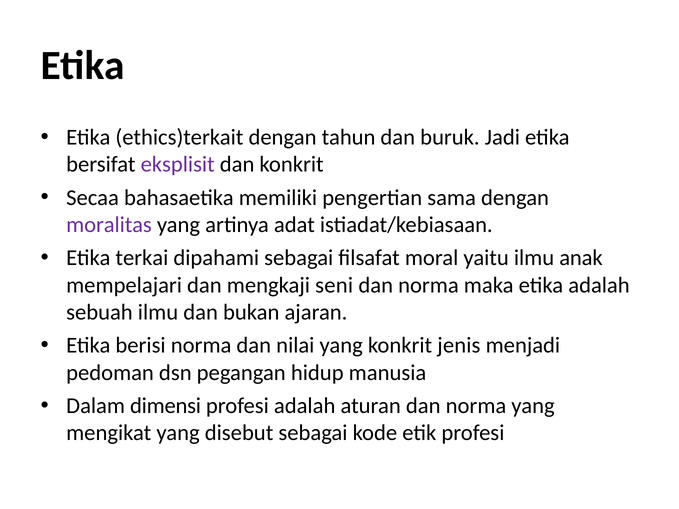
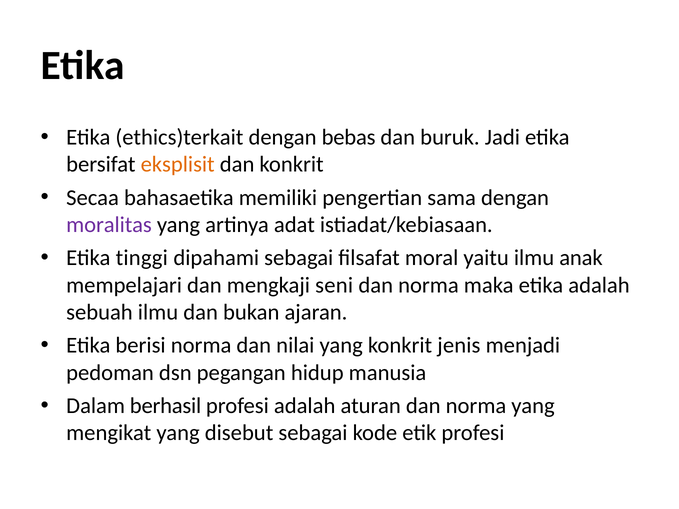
tahun: tahun -> bebas
eksplisit colour: purple -> orange
terkai: terkai -> tinggi
dimensi: dimensi -> berhasil
